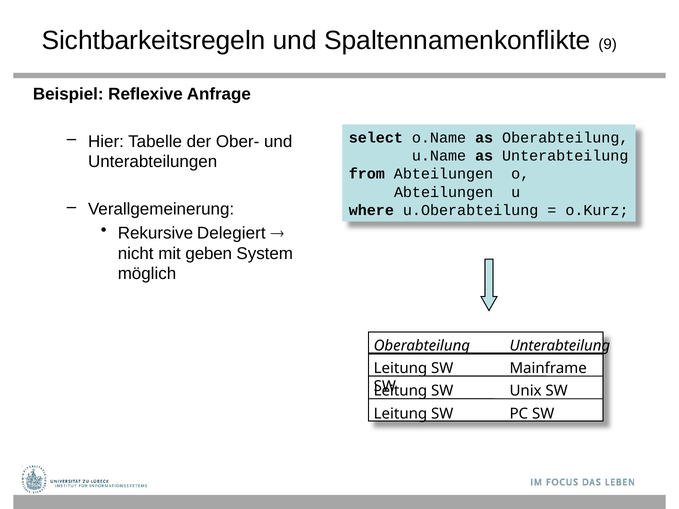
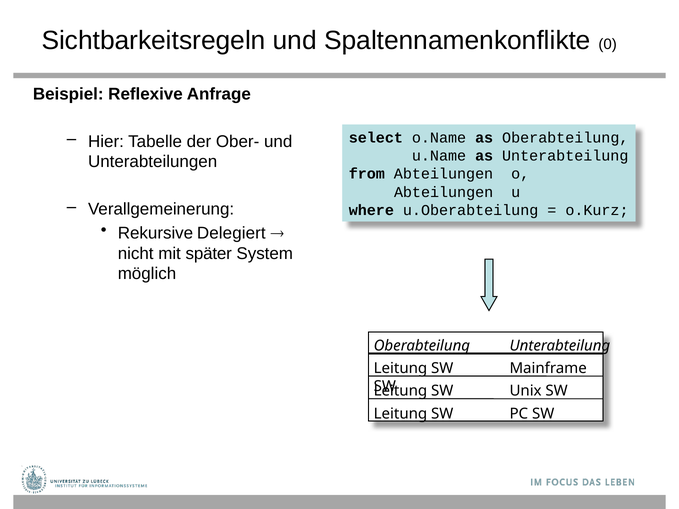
9: 9 -> 0
geben: geben -> später
